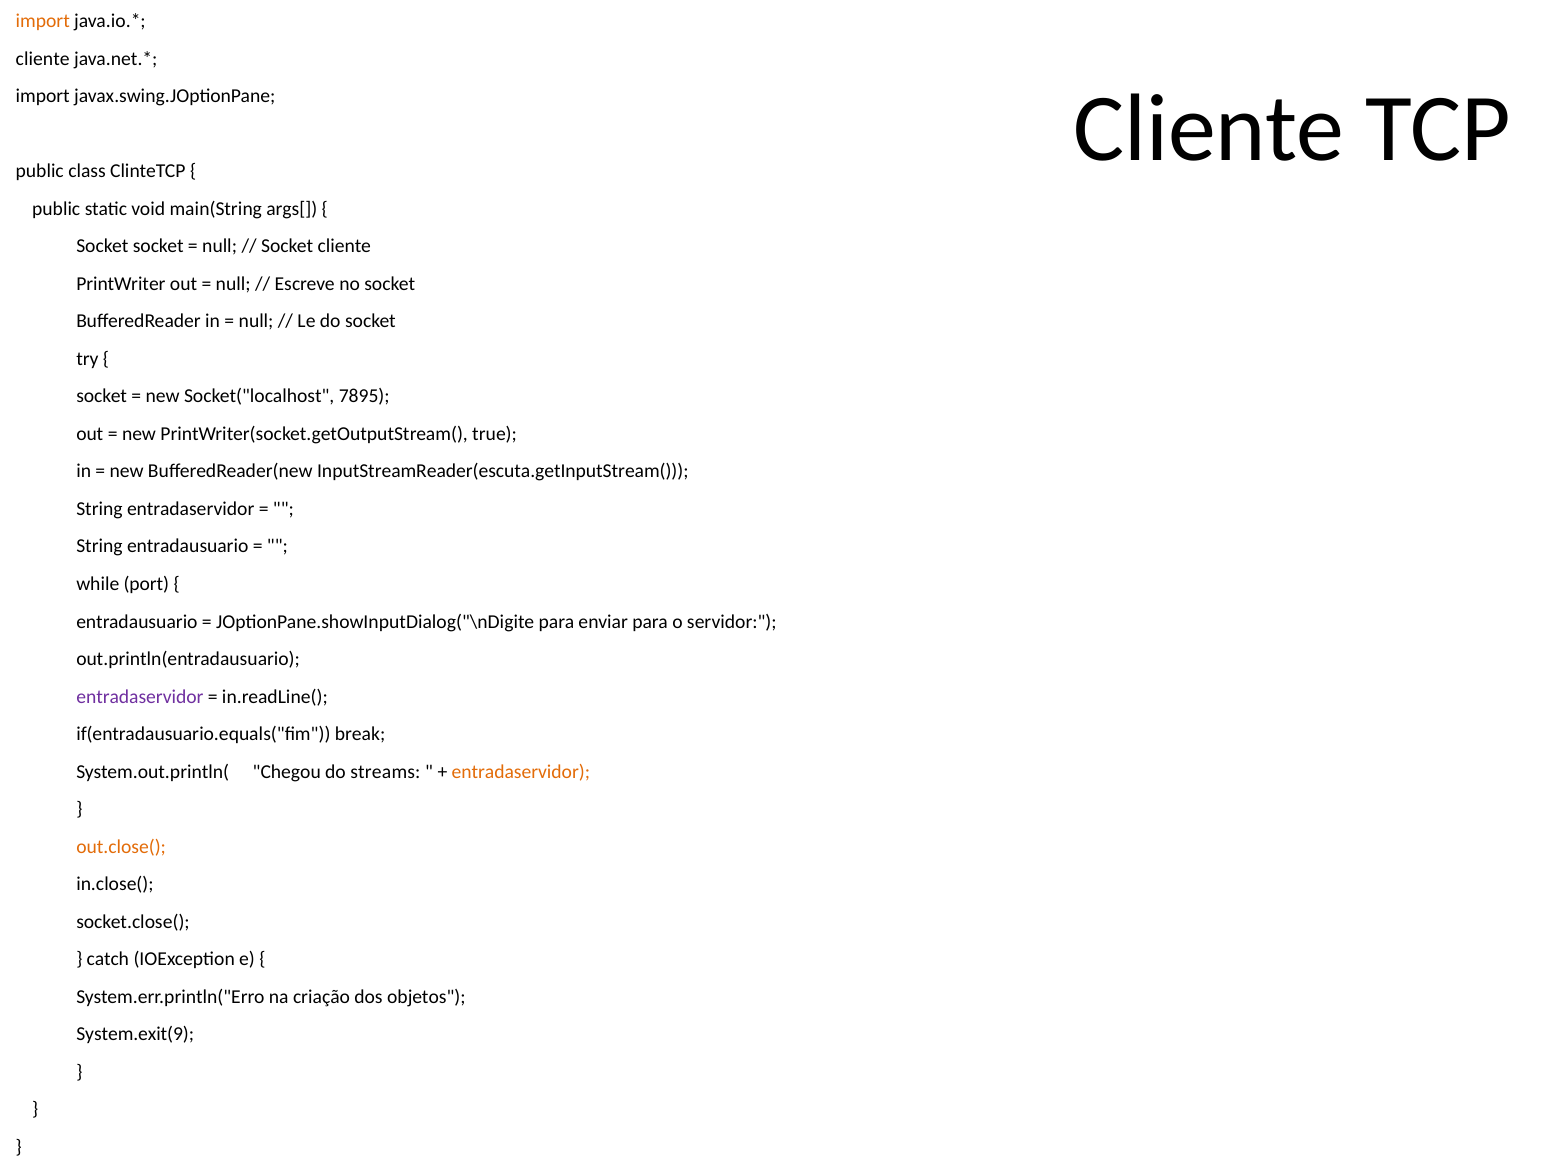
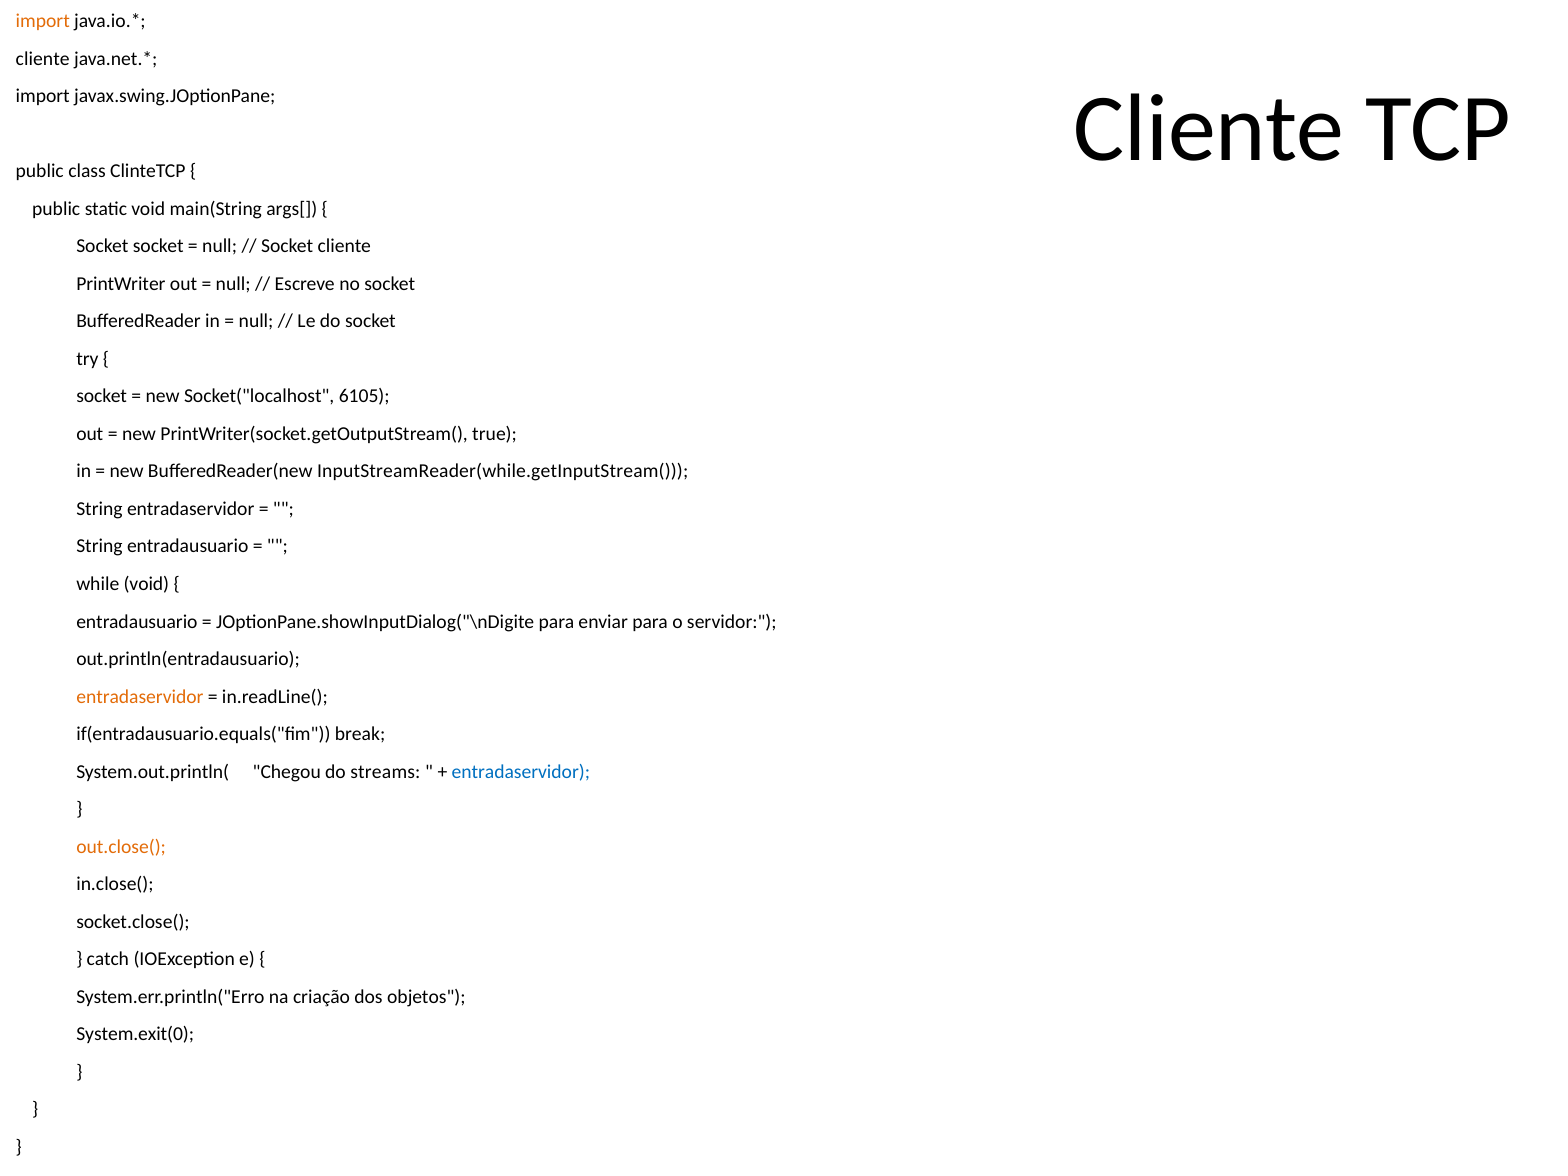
7895: 7895 -> 6105
InputStreamReader(escuta.getInputStream(: InputStreamReader(escuta.getInputStream( -> InputStreamReader(while.getInputStream(
while port: port -> void
entradaservidor at (140, 697) colour: purple -> orange
entradaservidor at (521, 772) colour: orange -> blue
System.exit(9: System.exit(9 -> System.exit(0
